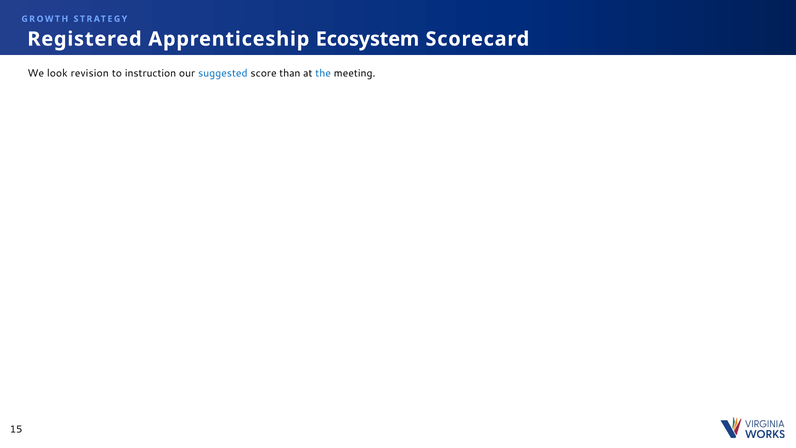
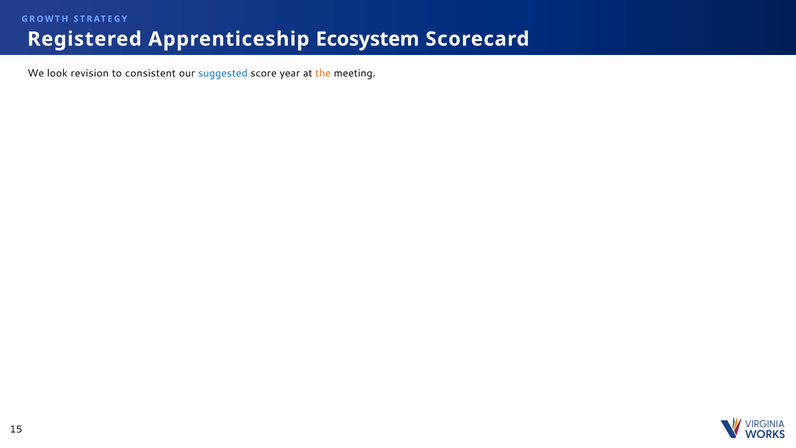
instruction: instruction -> consistent
than: than -> year
the colour: blue -> orange
